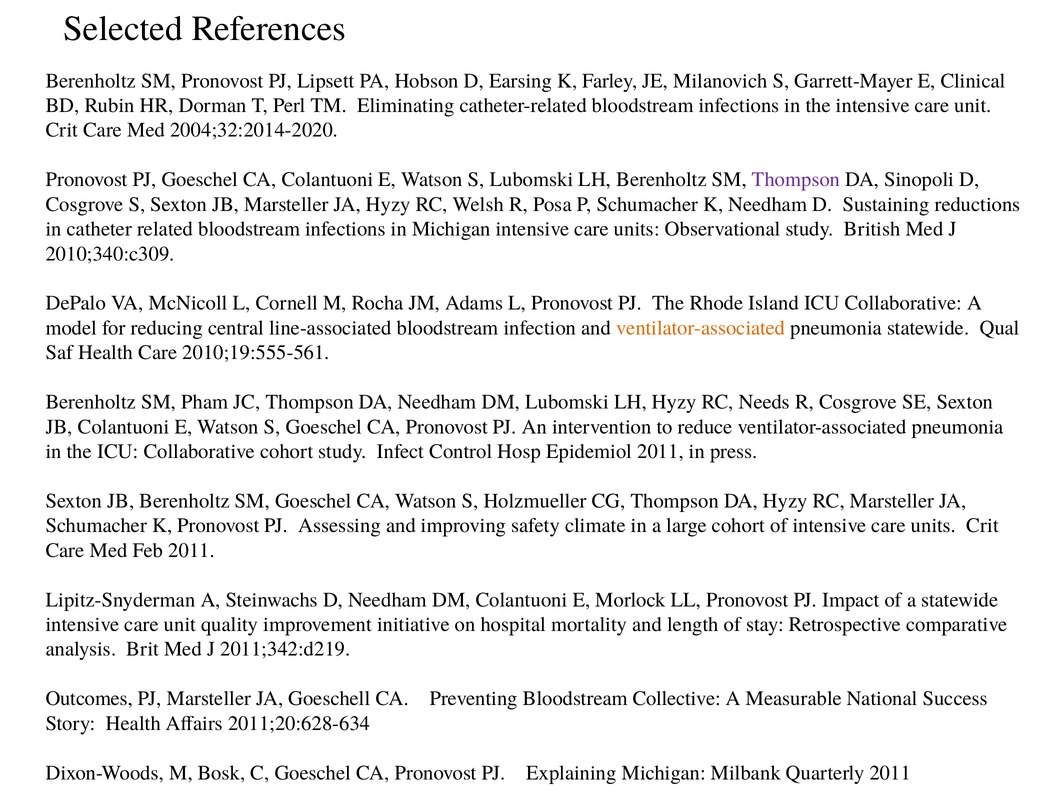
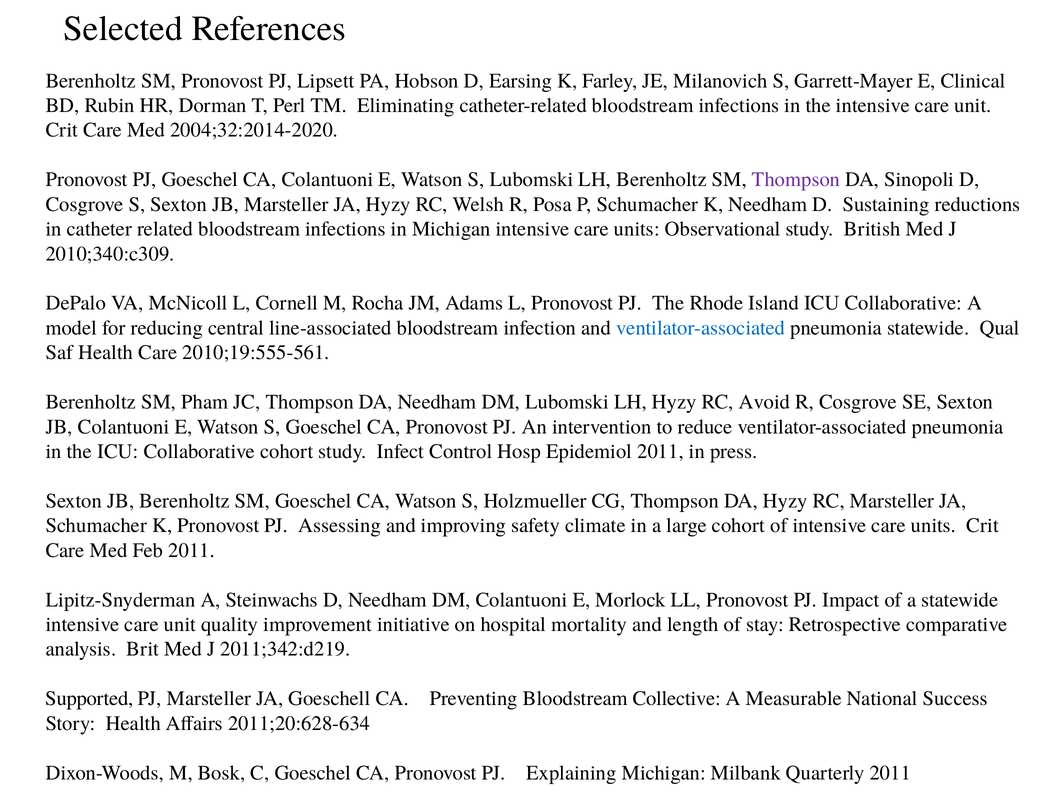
ventilator-associated at (701, 328) colour: orange -> blue
Needs: Needs -> Avoid
Outcomes: Outcomes -> Supported
